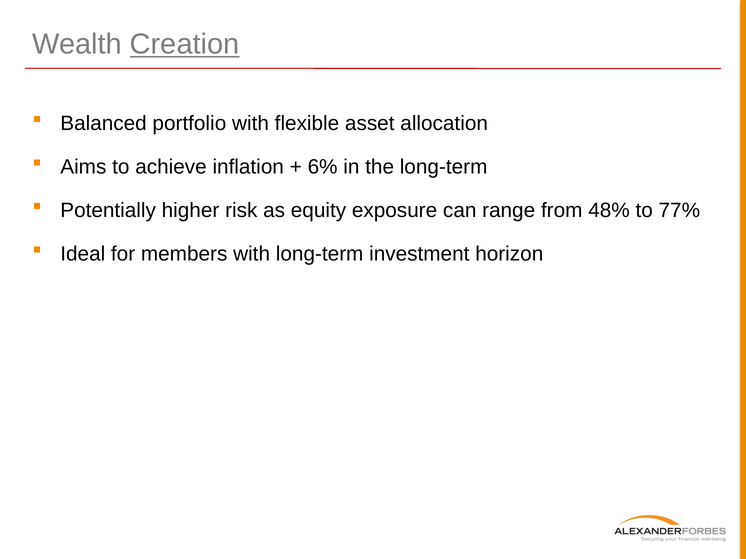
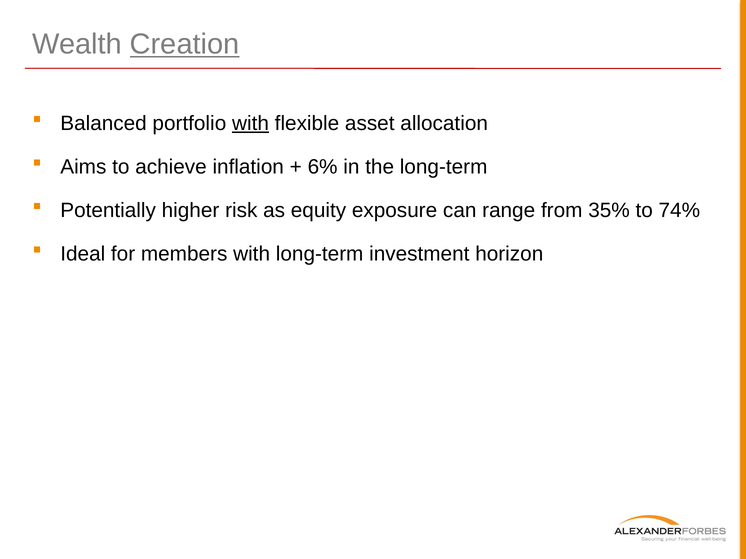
with at (251, 123) underline: none -> present
48%: 48% -> 35%
77%: 77% -> 74%
